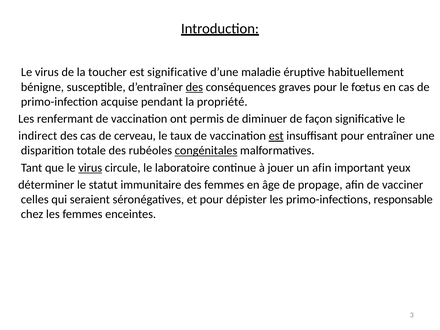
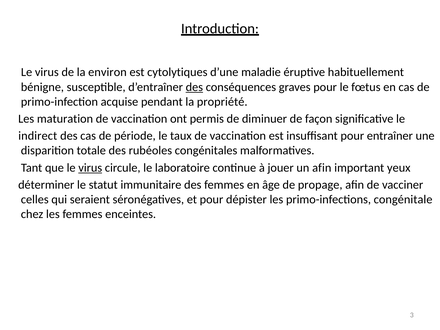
toucher: toucher -> environ
est significative: significative -> cytolytiques
renfermant: renfermant -> maturation
cerveau: cerveau -> période
est at (276, 136) underline: present -> none
congénitales underline: present -> none
responsable: responsable -> congénitale
